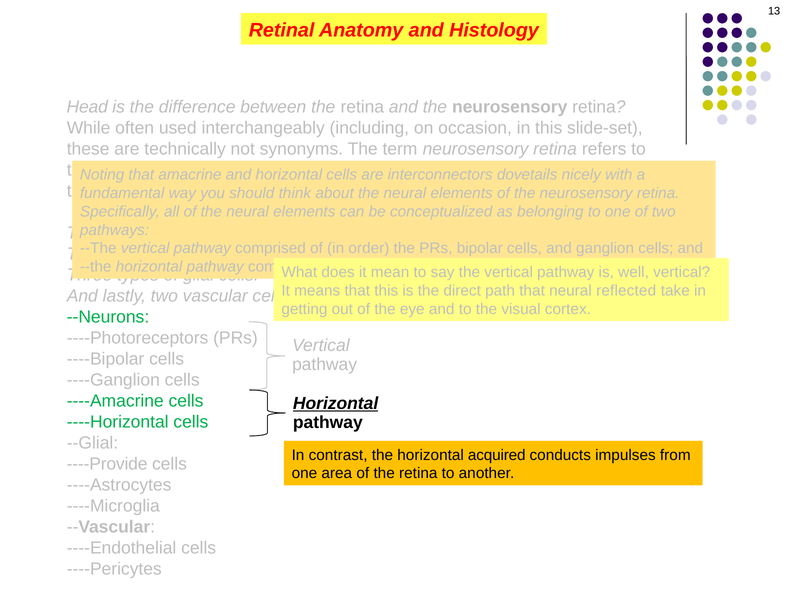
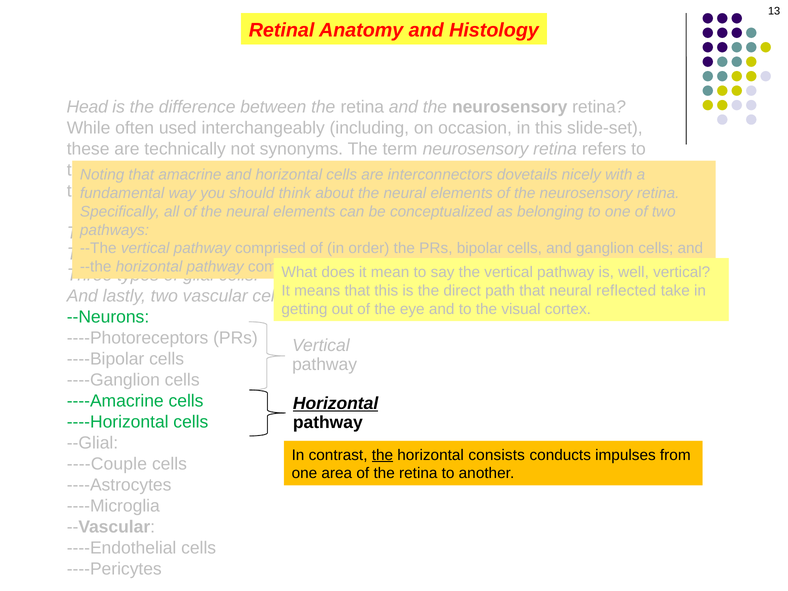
the at (382, 455) underline: none -> present
acquired: acquired -> consists
----Provide: ----Provide -> ----Couple
